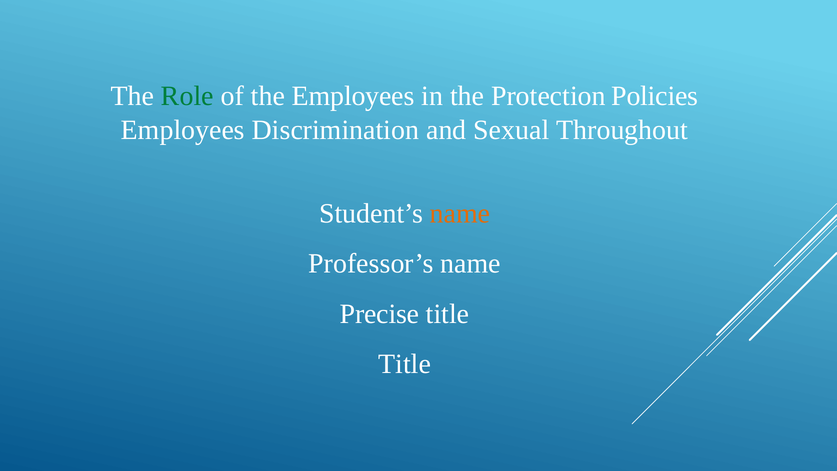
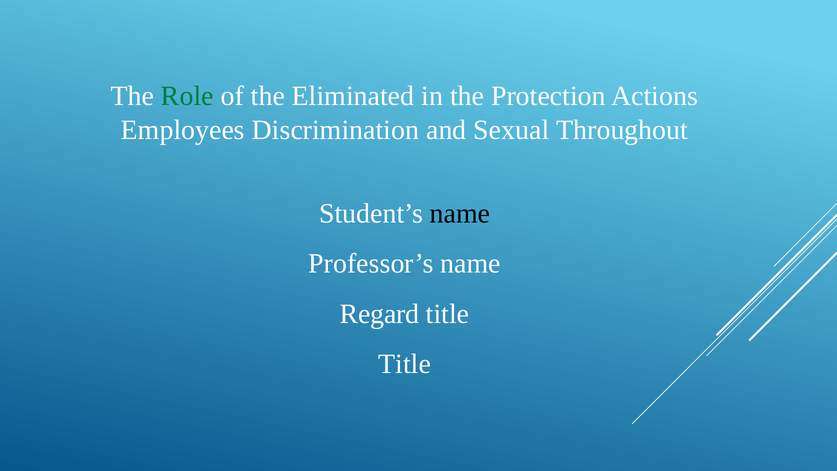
the Employees: Employees -> Eliminated
Policies: Policies -> Actions
name at (460, 213) colour: orange -> black
Precise: Precise -> Regard
